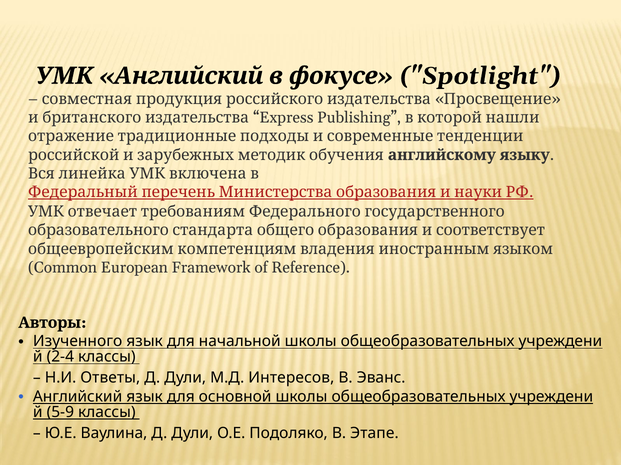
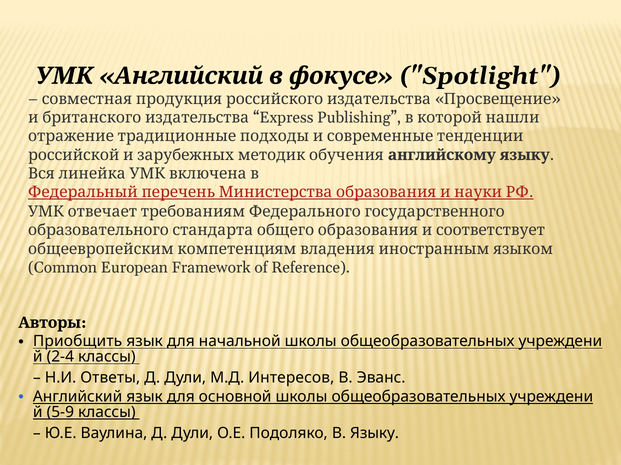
Изученного: Изученного -> Приобщить
В Этапе: Этапе -> Языку
